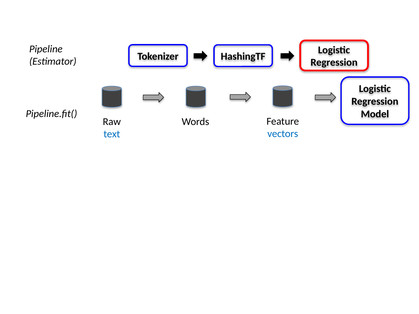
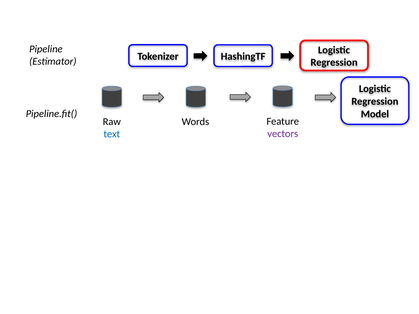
vectors colour: blue -> purple
